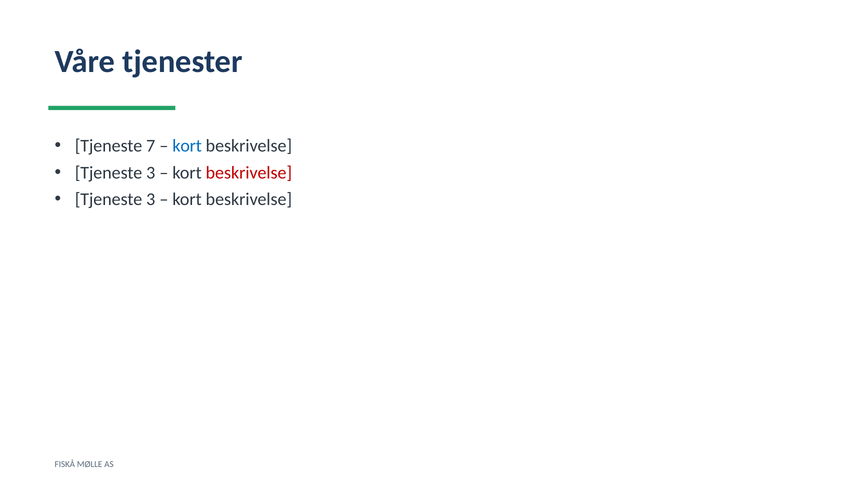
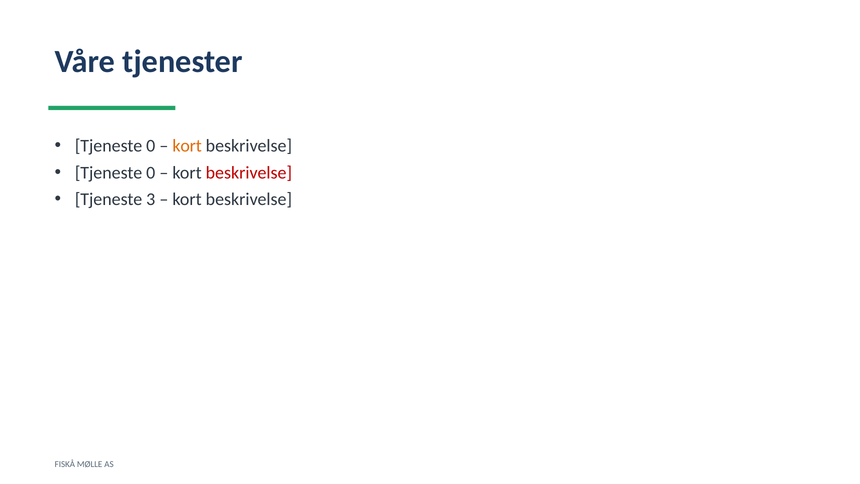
7 at (151, 146): 7 -> 0
kort at (187, 146) colour: blue -> orange
3 at (151, 173): 3 -> 0
